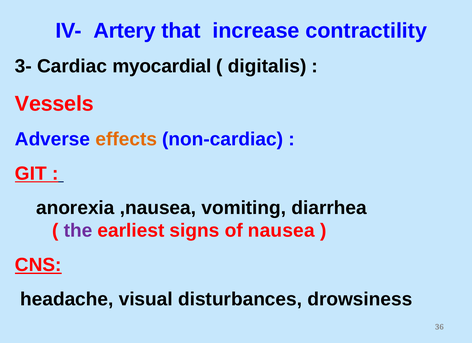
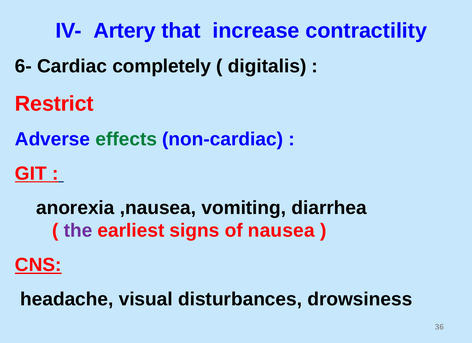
3-: 3- -> 6-
myocardial: myocardial -> completely
Vessels: Vessels -> Restrict
effects colour: orange -> green
